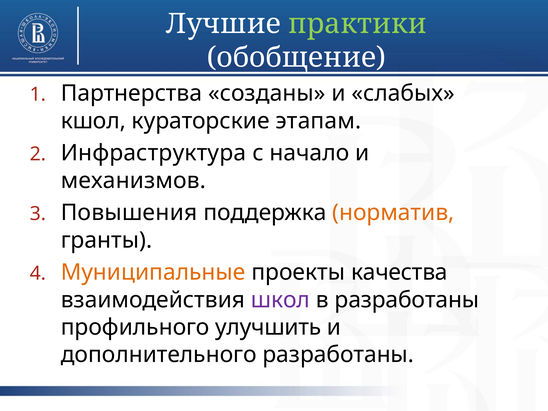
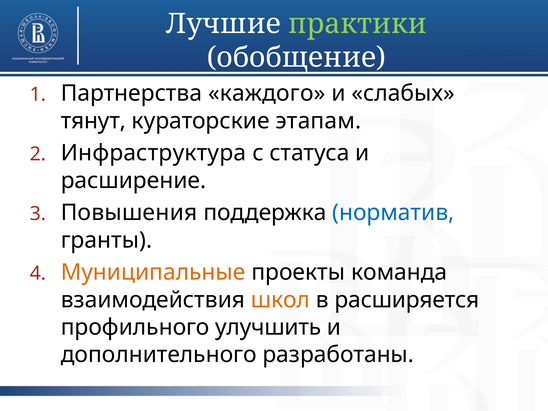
созданы: созданы -> каждого
кшол: кшол -> тянут
начало: начало -> статуса
механизмов: механизмов -> расширение
норматив colour: orange -> blue
качества: качества -> команда
школ colour: purple -> orange
в разработаны: разработаны -> расширяется
